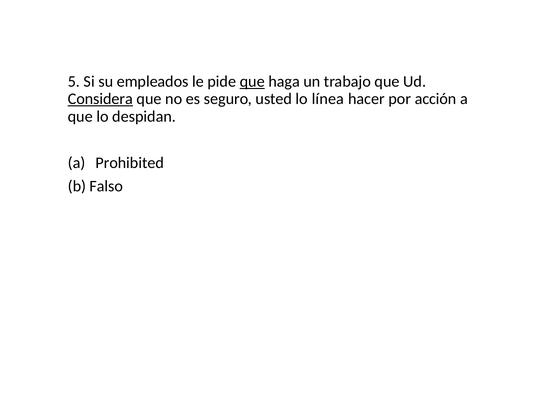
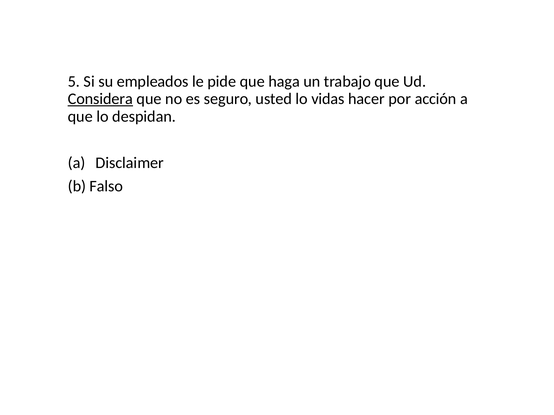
que at (252, 82) underline: present -> none
línea: línea -> vidas
Prohibited: Prohibited -> Disclaimer
